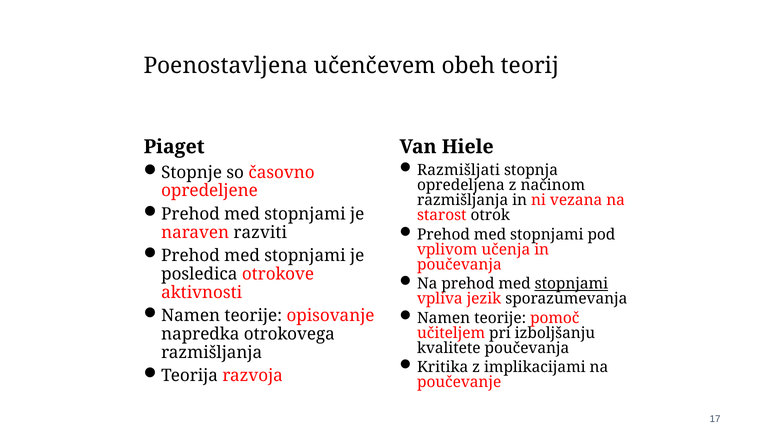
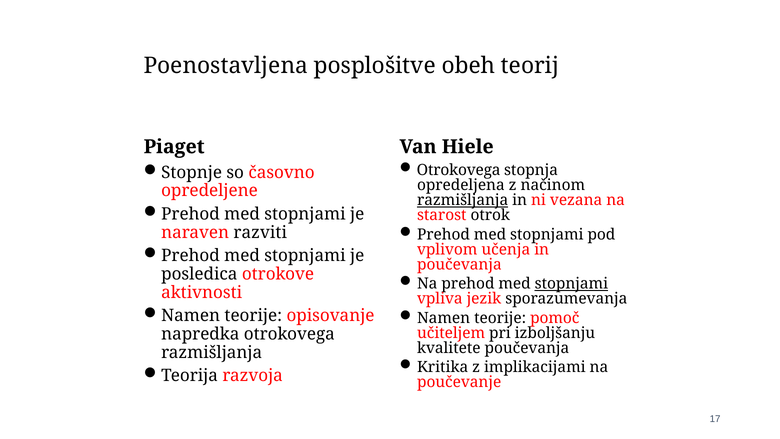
učenčevem: učenčevem -> posplošitve
Razmišljati at (458, 170): Razmišljati -> Otrokovega
razmišljanja at (463, 200) underline: none -> present
